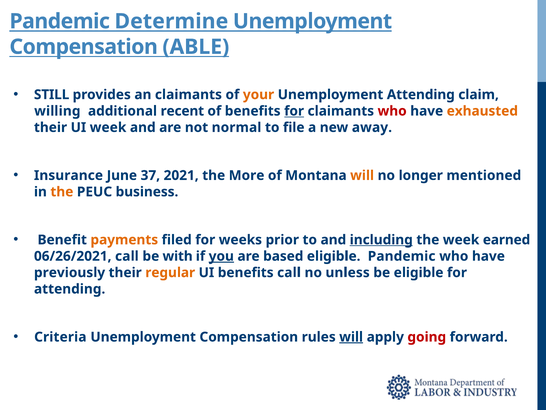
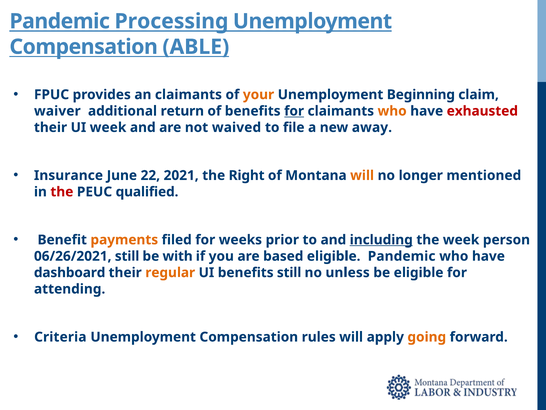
Determine: Determine -> Processing
STILL: STILL -> FPUC
Unemployment Attending: Attending -> Beginning
willing: willing -> waiver
recent: recent -> return
who at (392, 111) colour: red -> orange
exhausted colour: orange -> red
normal: normal -> waived
37: 37 -> 22
More: More -> Right
the at (62, 192) colour: orange -> red
business: business -> qualified
earned: earned -> person
06/26/2021 call: call -> still
you underline: present -> none
previously: previously -> dashboard
benefits call: call -> still
will at (351, 337) underline: present -> none
going colour: red -> orange
